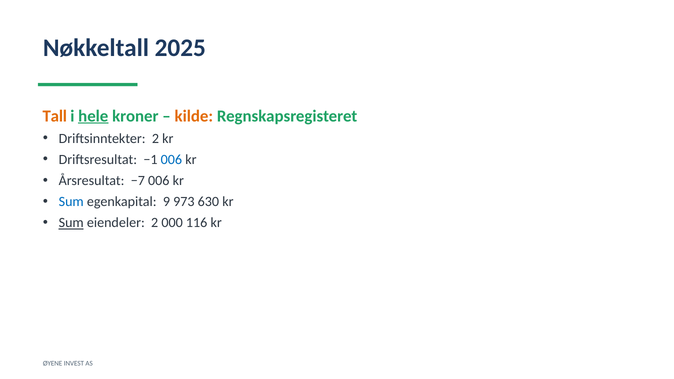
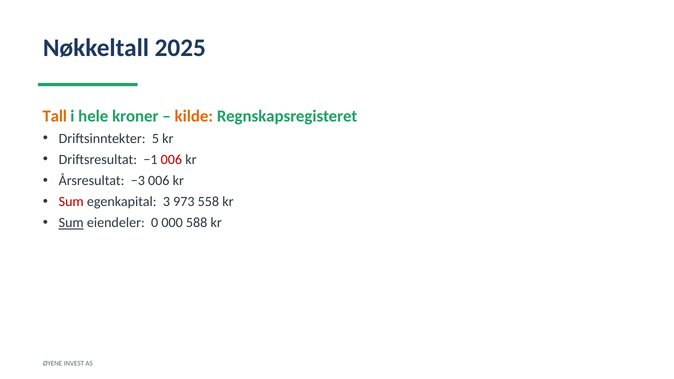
hele underline: present -> none
Driftsinntekter 2: 2 -> 5
006 at (171, 160) colour: blue -> red
−7: −7 -> −3
Sum at (71, 202) colour: blue -> red
9: 9 -> 3
630: 630 -> 558
eiendeler 2: 2 -> 0
116: 116 -> 588
